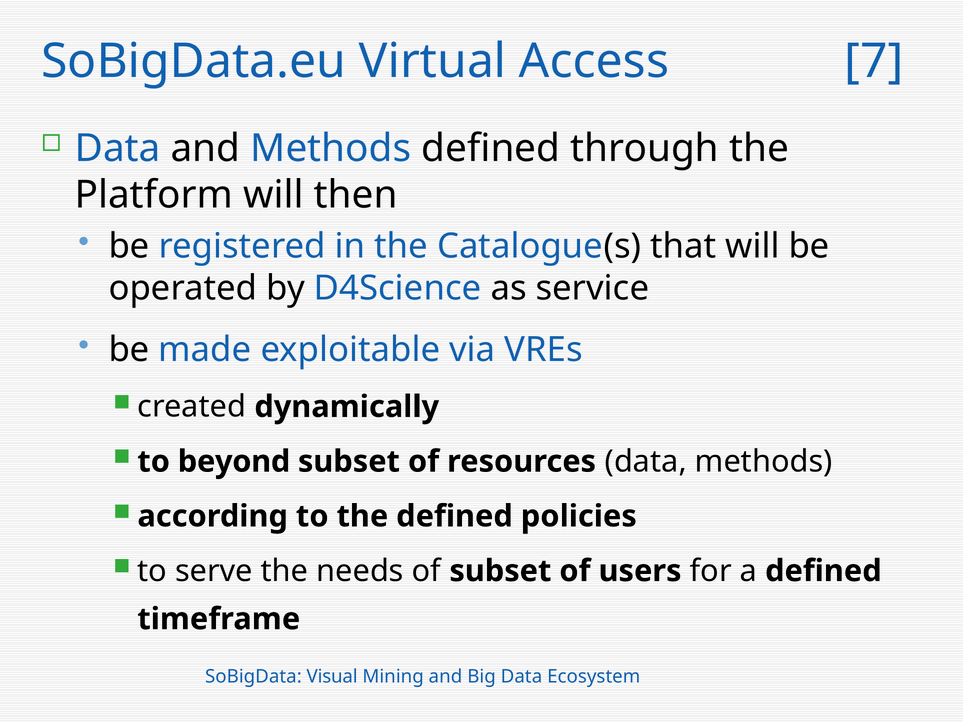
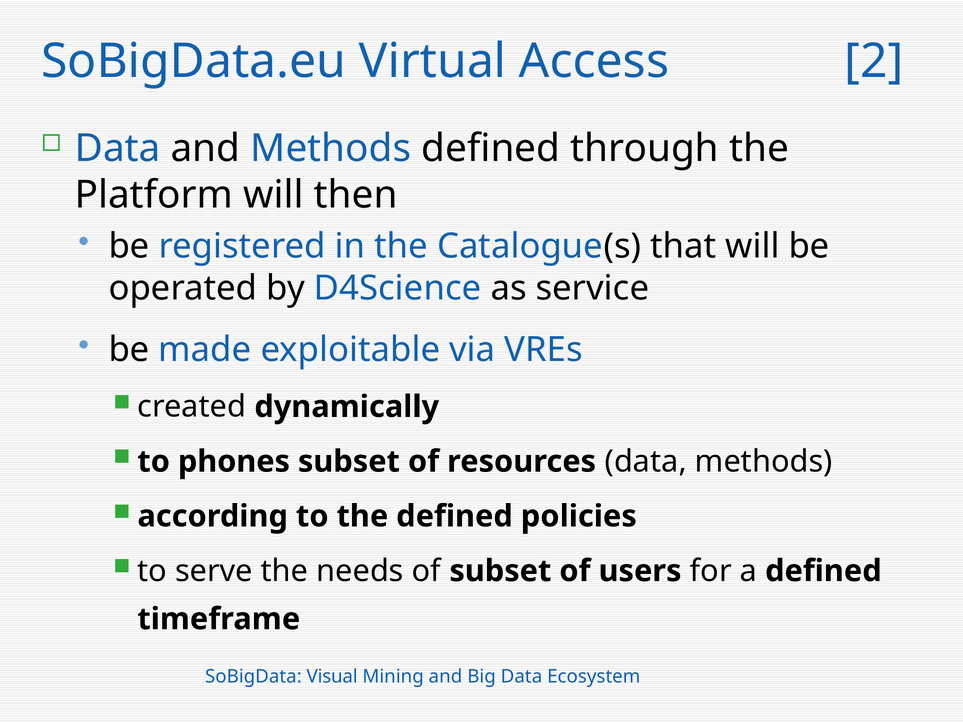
7: 7 -> 2
beyond: beyond -> phones
